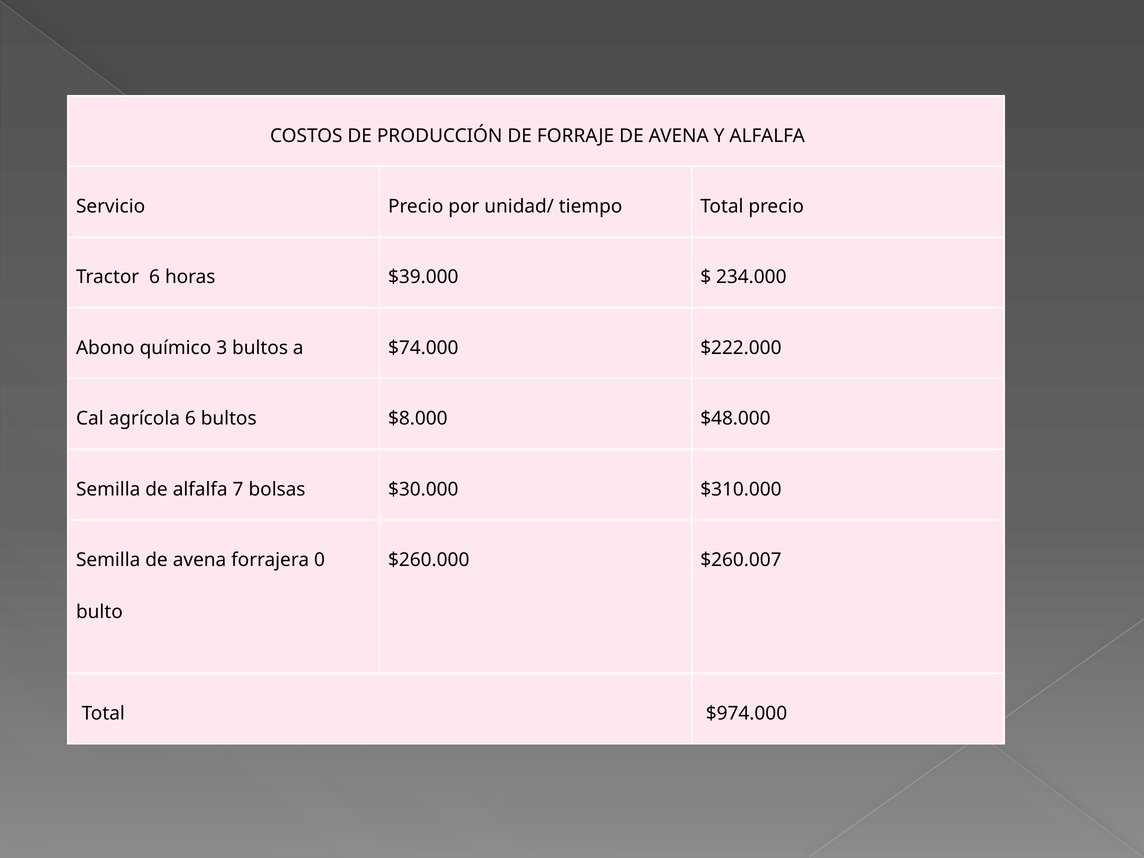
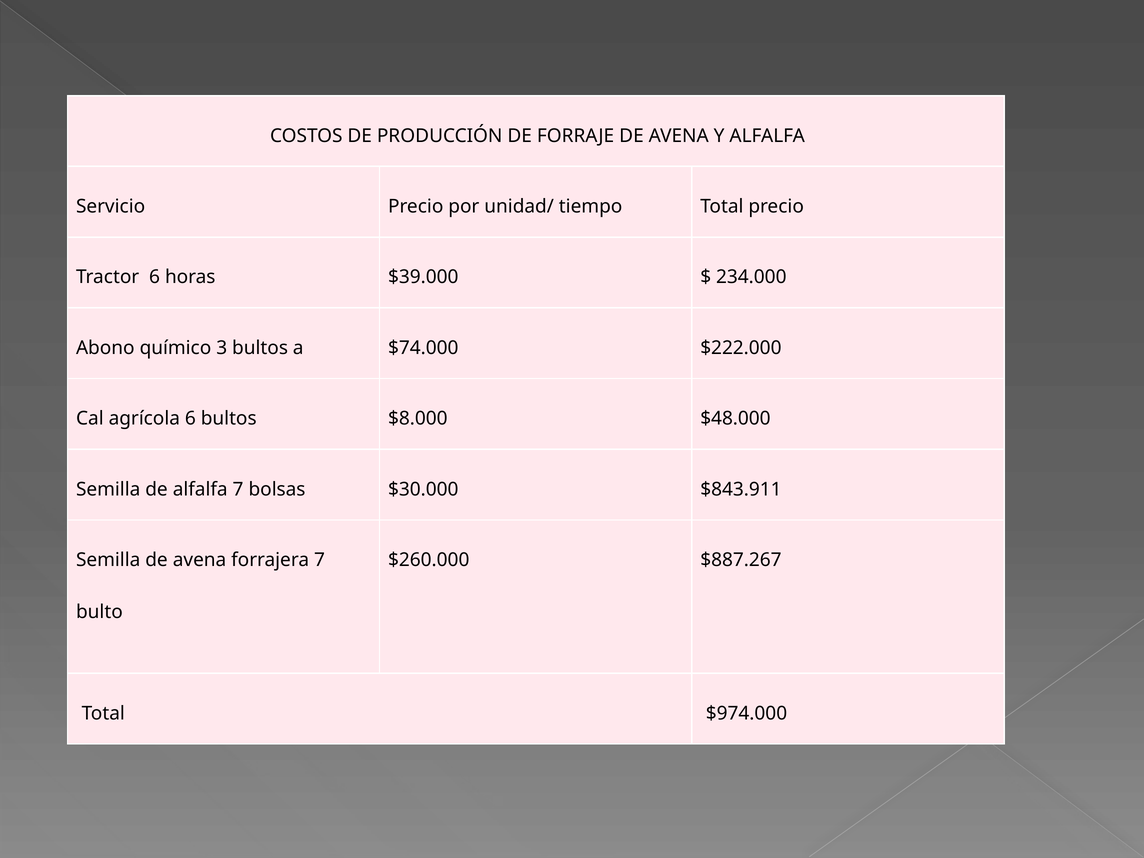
$310.000: $310.000 -> $843.911
forrajera 0: 0 -> 7
$260.007: $260.007 -> $887.267
